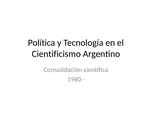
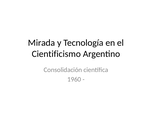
Política: Política -> Mirada
